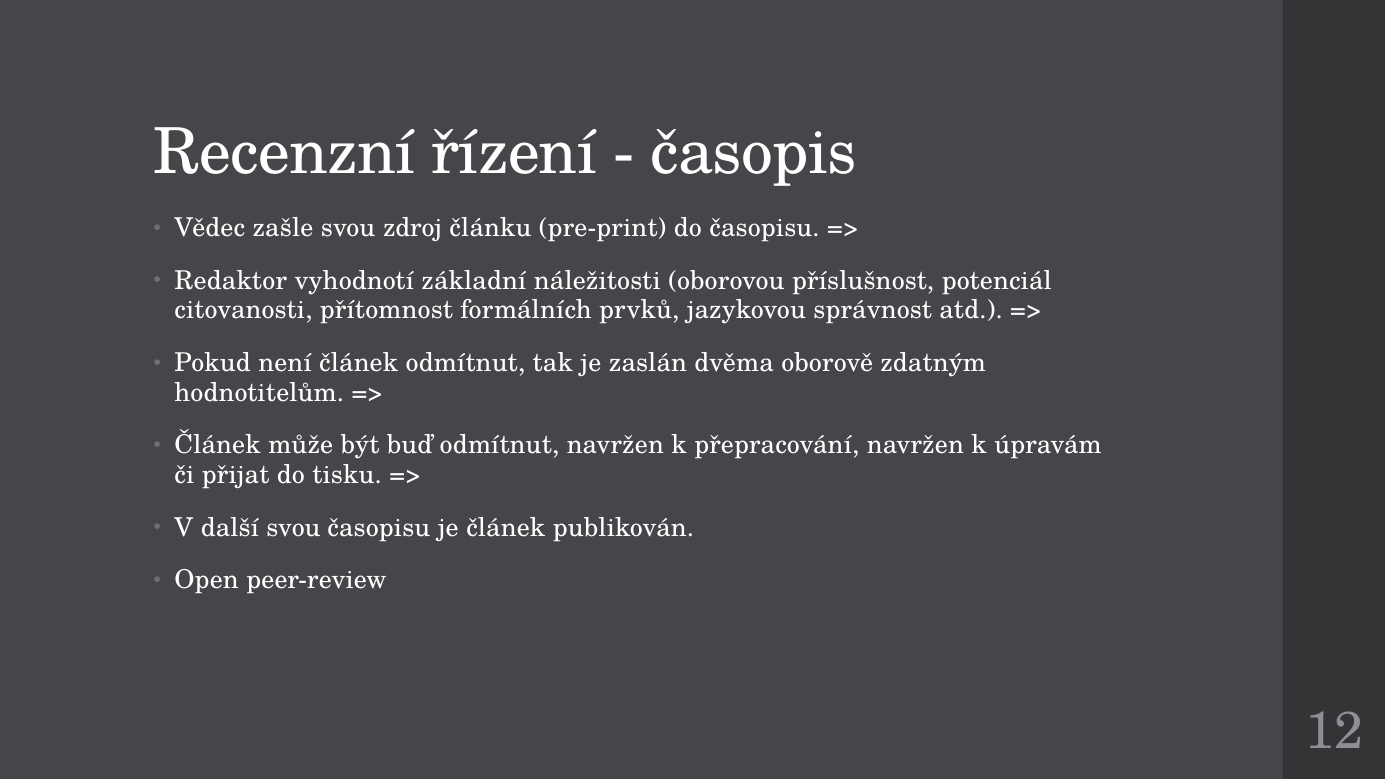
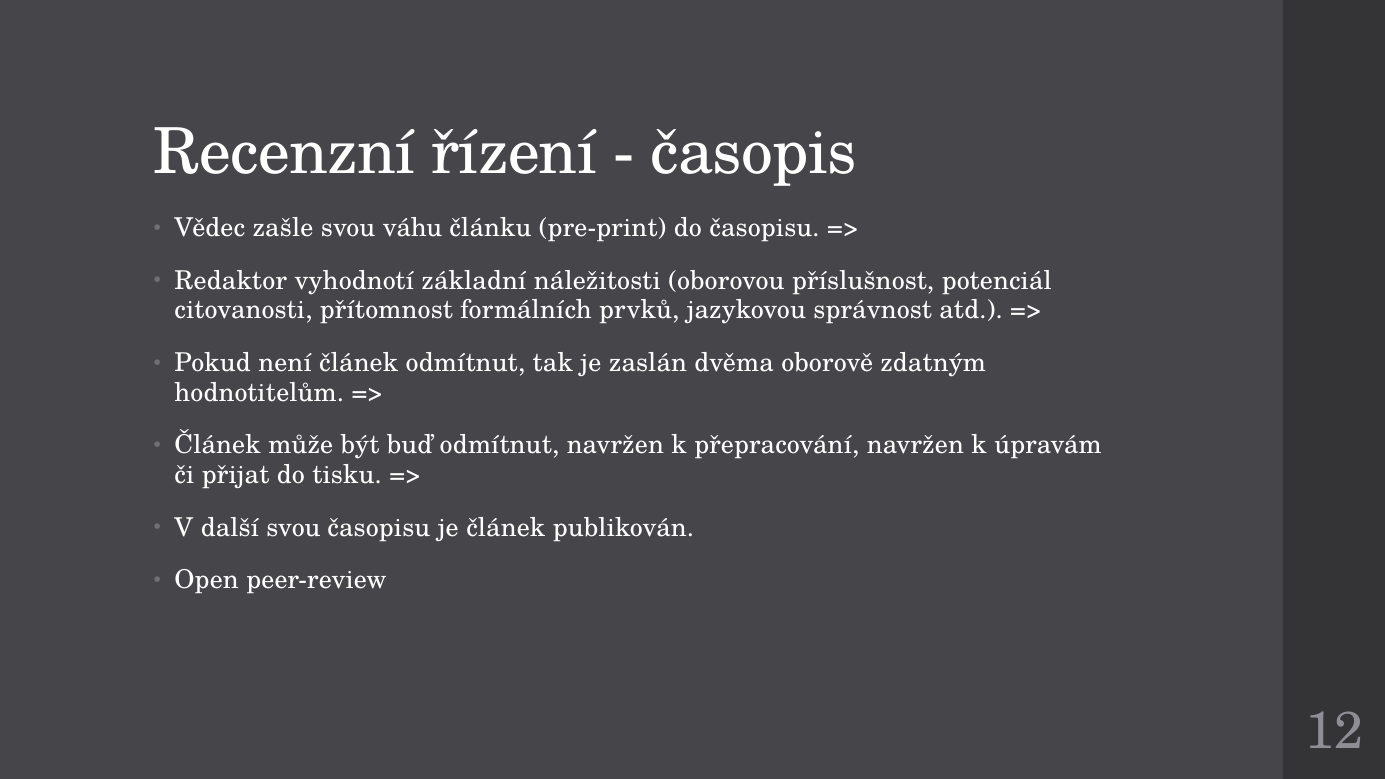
zdroj: zdroj -> váhu
